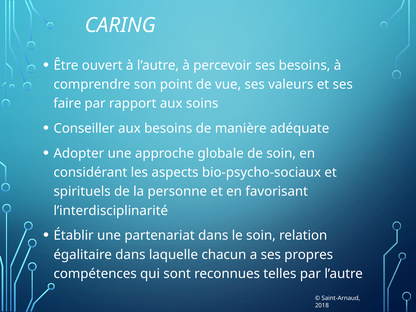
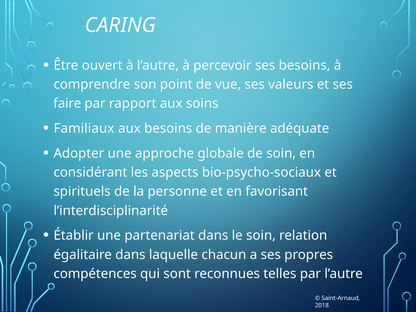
Conseiller: Conseiller -> Familiaux
